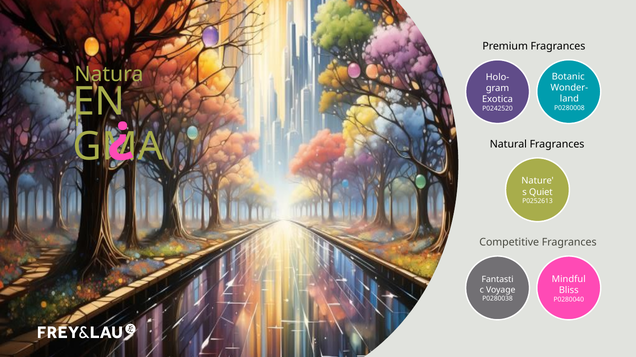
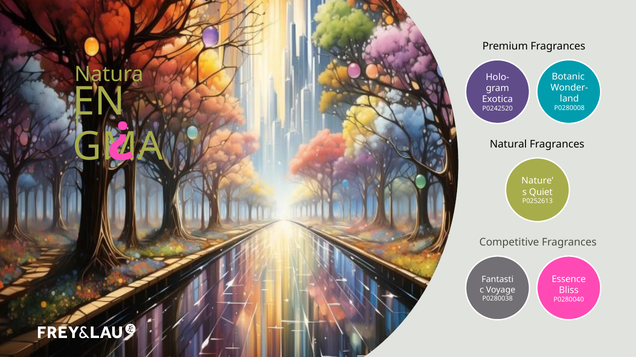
Mindful: Mindful -> Essence
